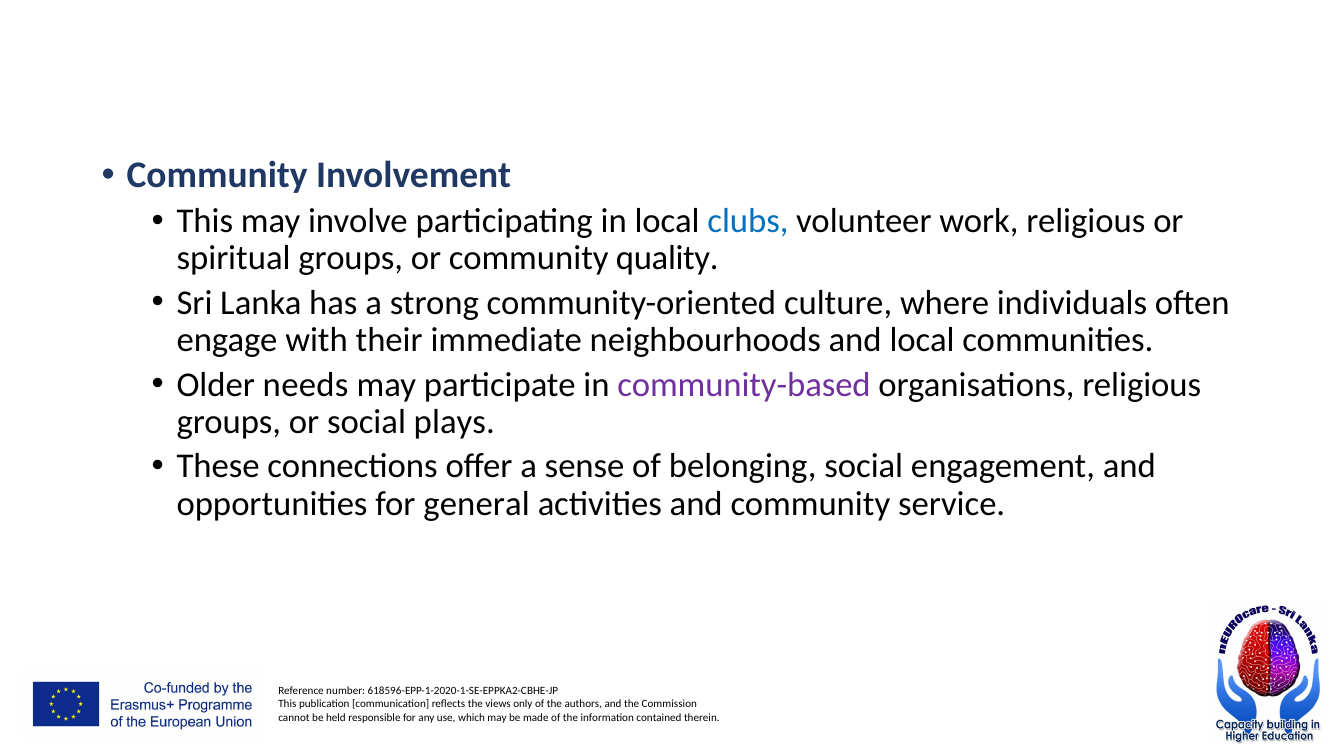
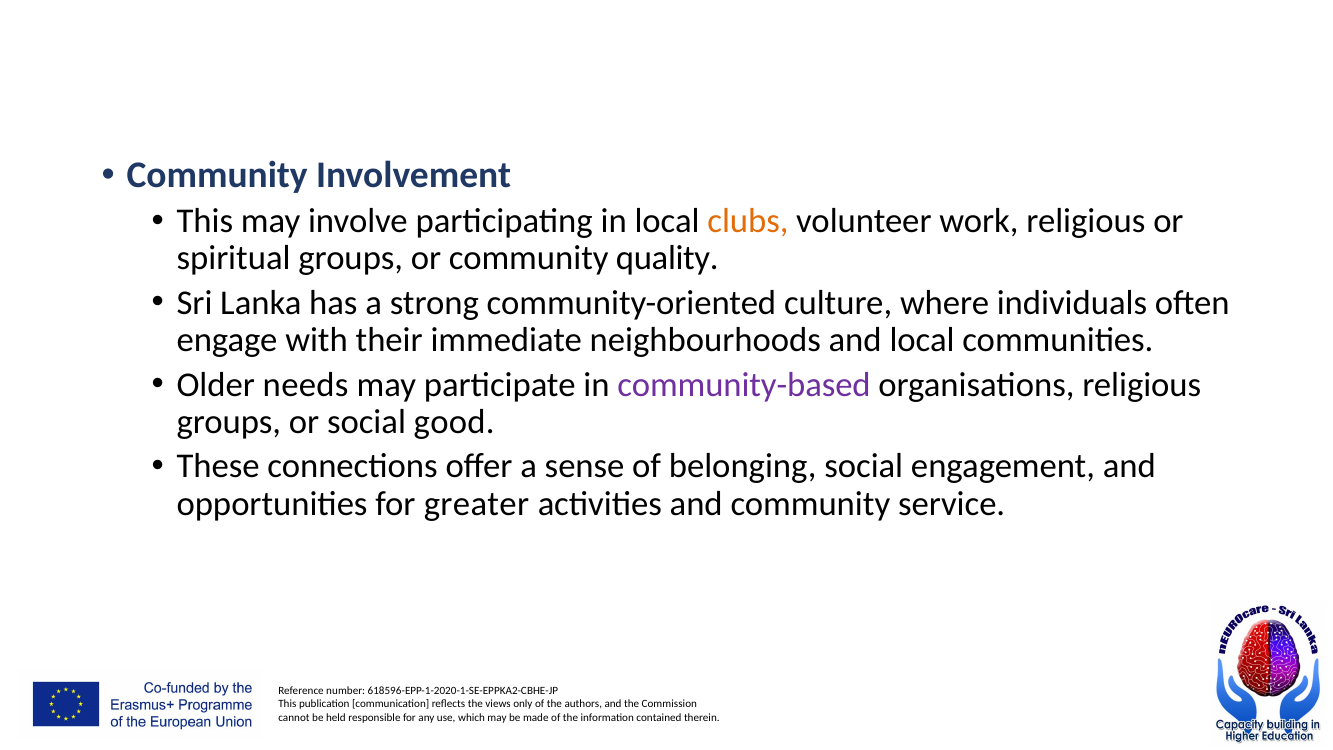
clubs colour: blue -> orange
plays: plays -> good
general: general -> greater
